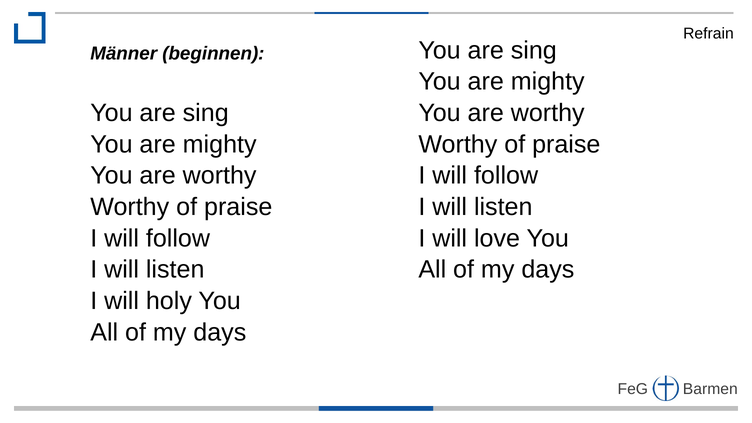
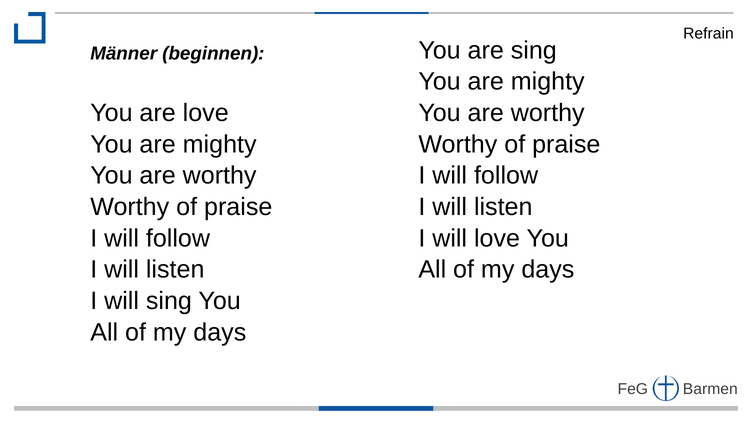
sing at (206, 113): sing -> love
will holy: holy -> sing
